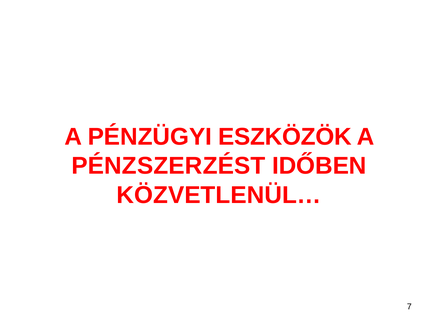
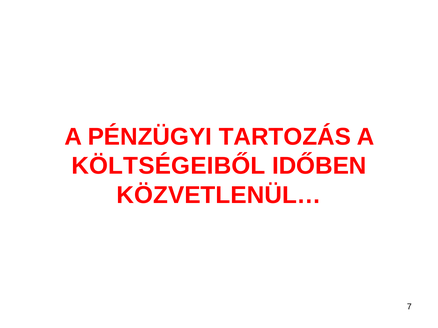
ESZKÖZÖK: ESZKÖZÖK -> TARTOZÁS
PÉNZSZERZÉST: PÉNZSZERZÉST -> KÖLTSÉGEIBŐL
